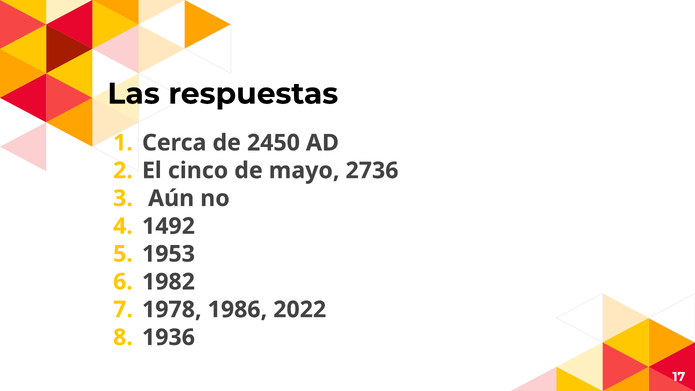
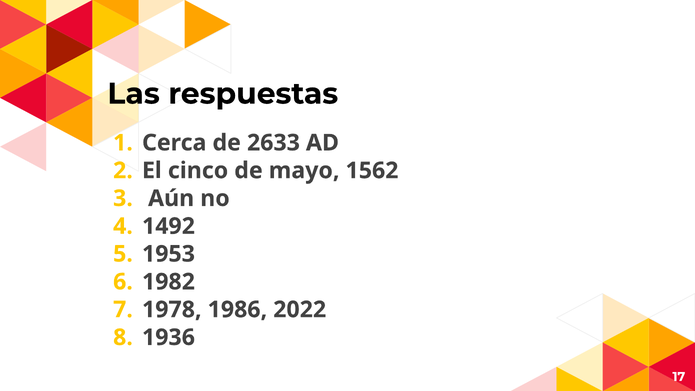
2450: 2450 -> 2633
2736: 2736 -> 1562
